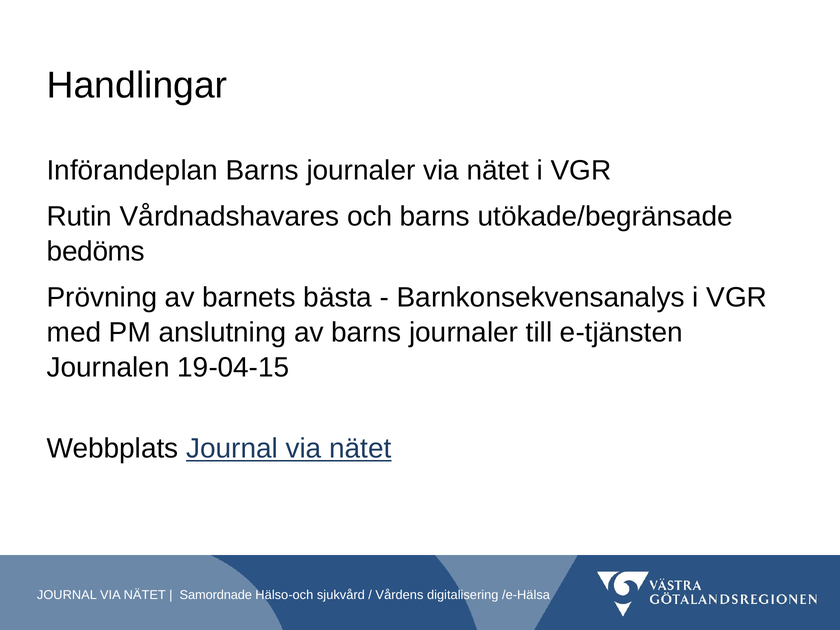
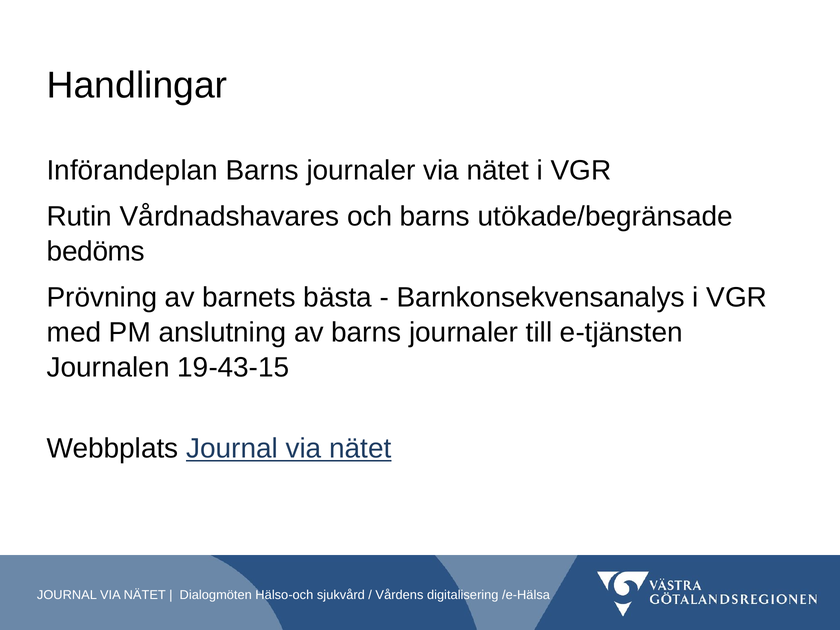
19-04-15: 19-04-15 -> 19-43-15
Samordnade: Samordnade -> Dialogmöten
